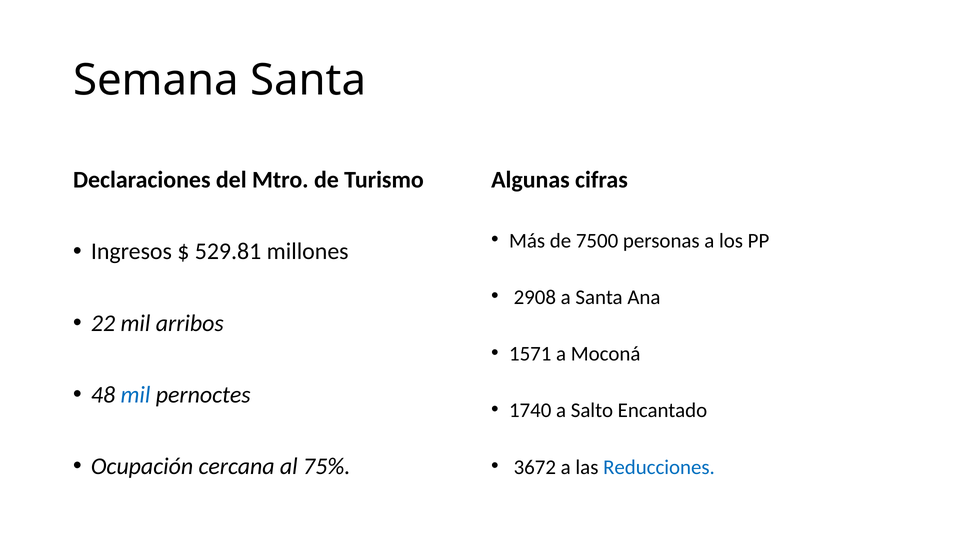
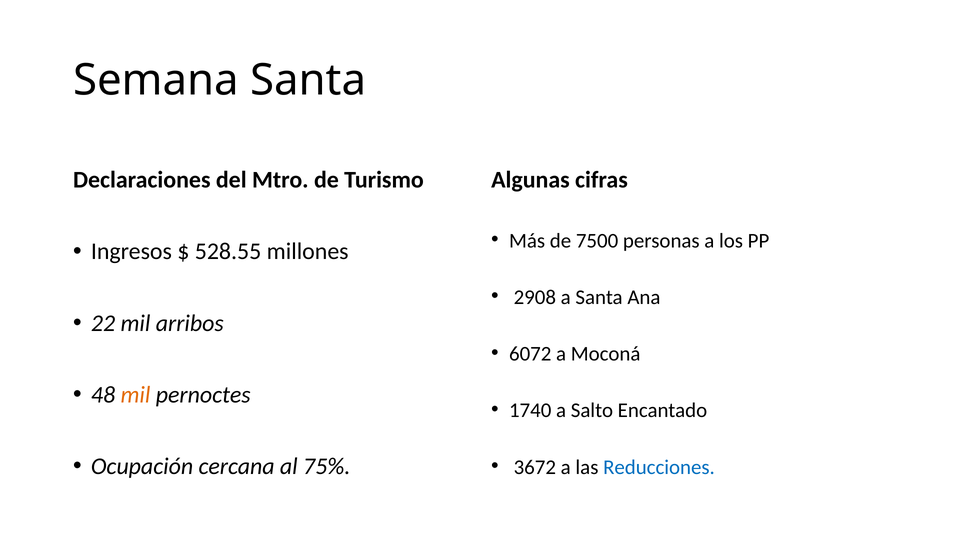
529.81: 529.81 -> 528.55
1571: 1571 -> 6072
mil at (135, 395) colour: blue -> orange
